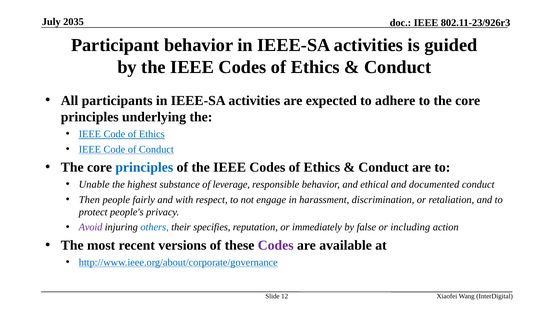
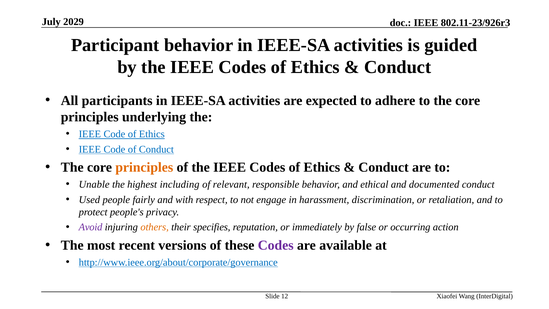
2035: 2035 -> 2029
principles at (144, 167) colour: blue -> orange
substance: substance -> including
leverage: leverage -> relevant
Then: Then -> Used
others colour: blue -> orange
including: including -> occurring
